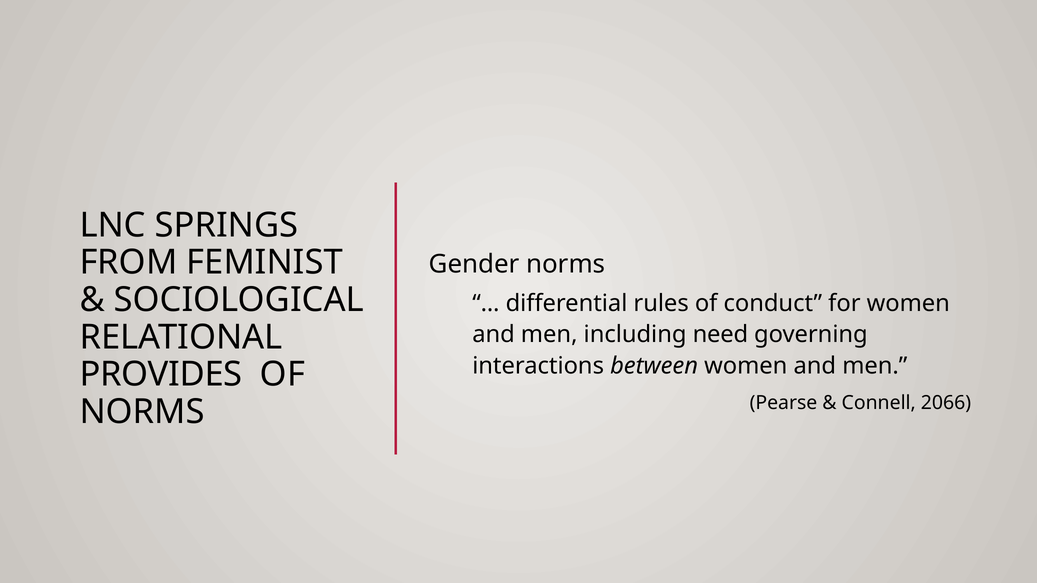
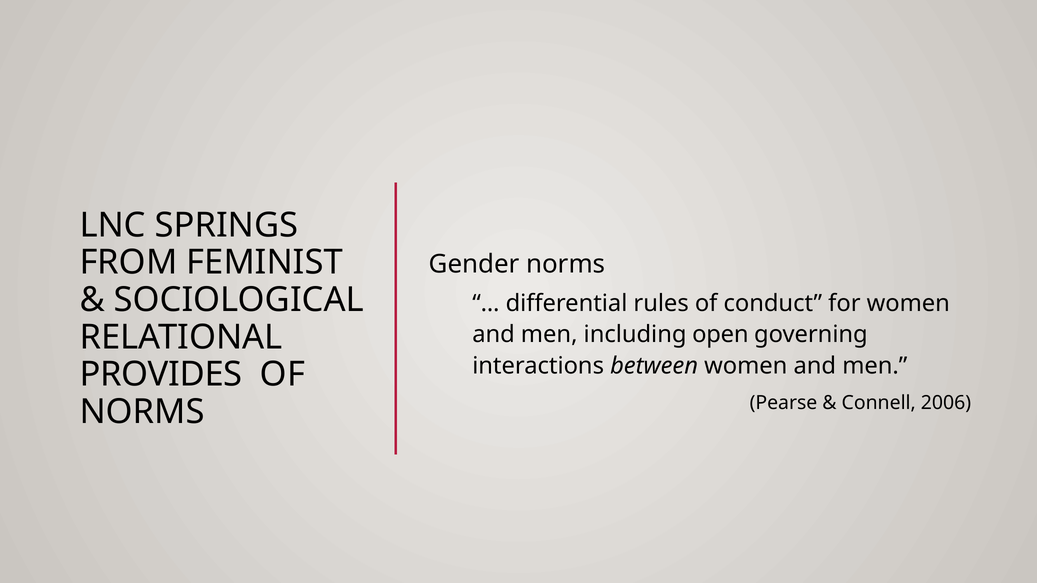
need: need -> open
2066: 2066 -> 2006
